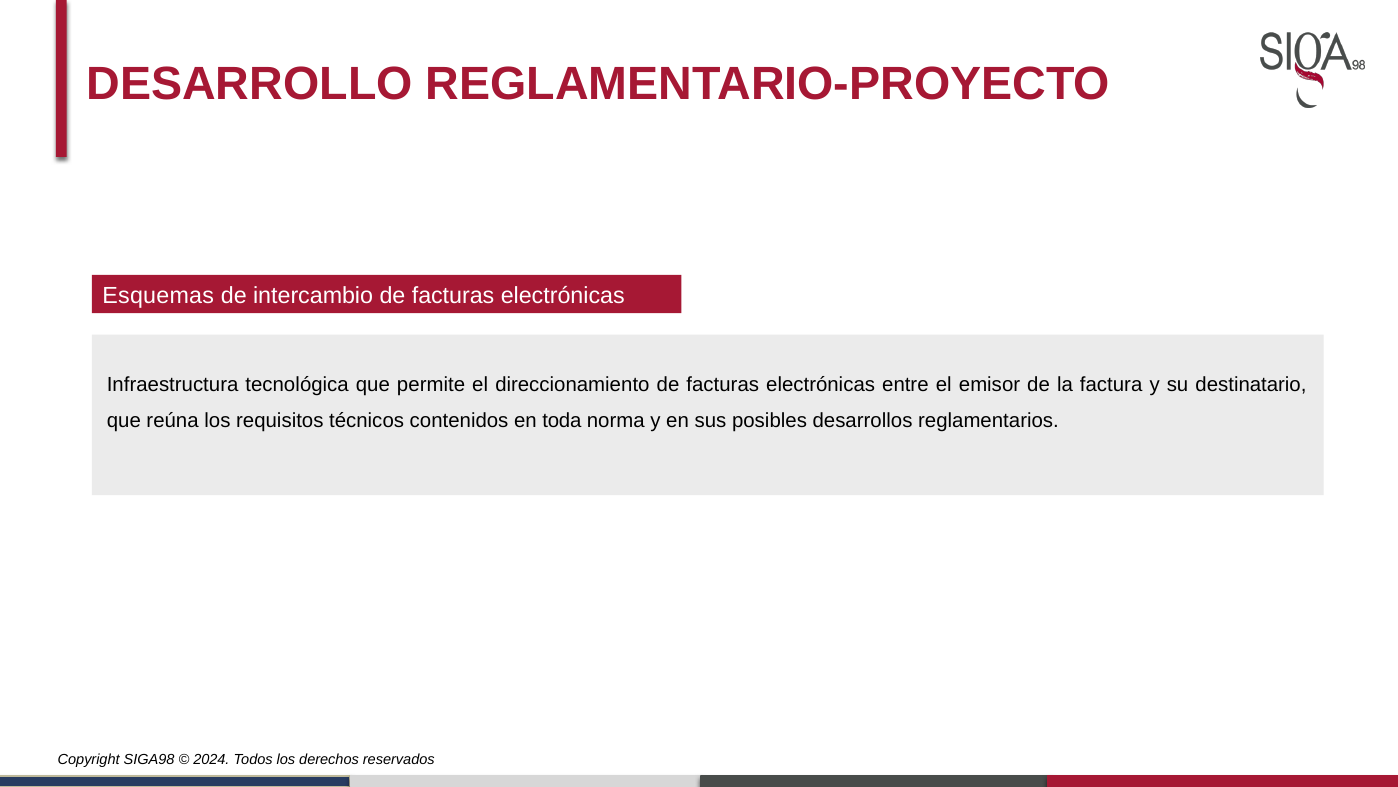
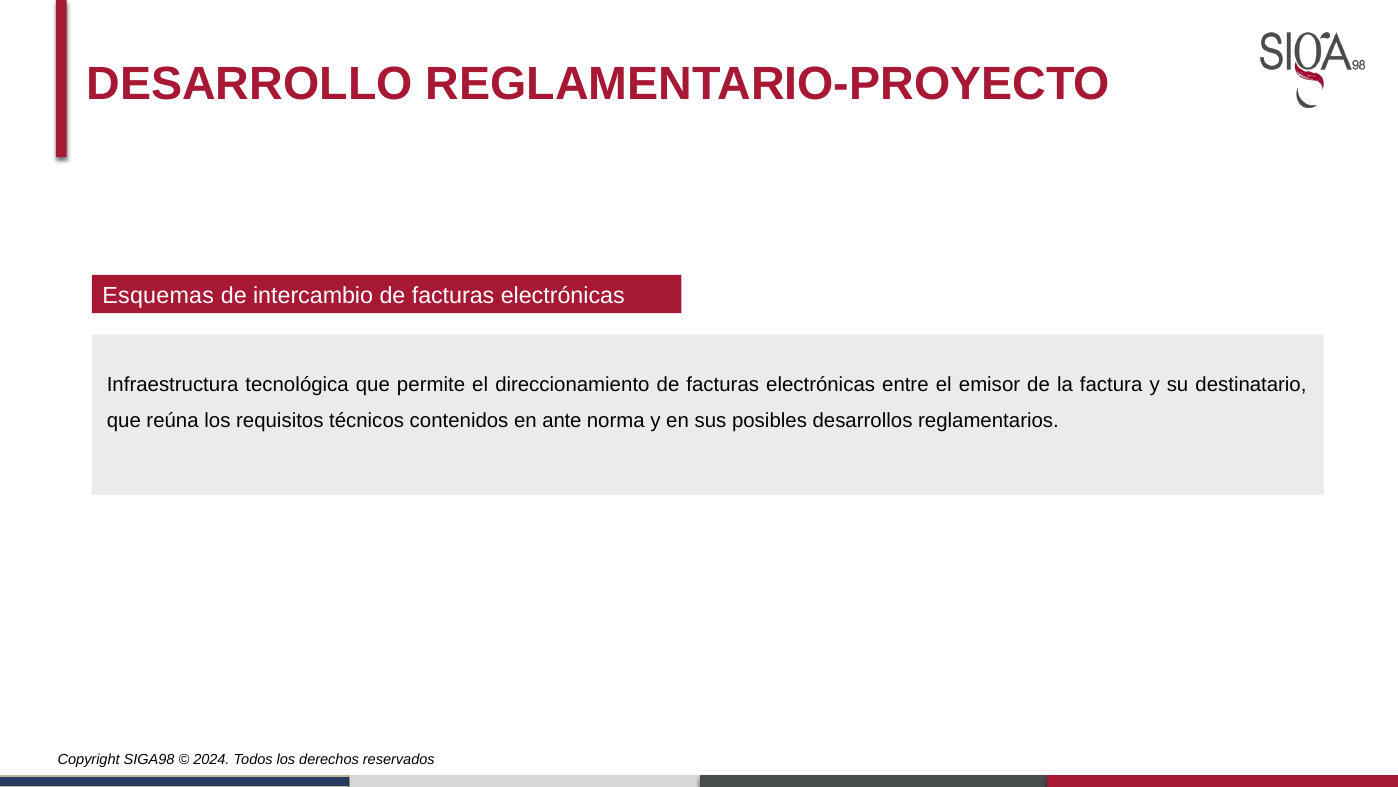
toda: toda -> ante
